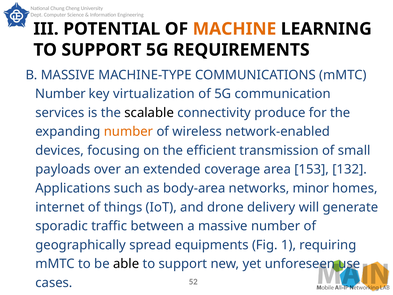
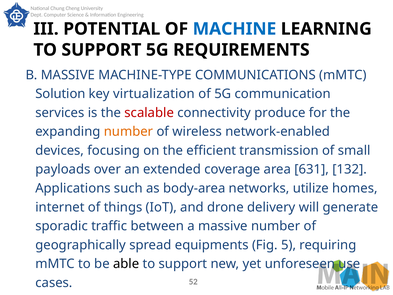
MACHINE colour: orange -> blue
Number at (60, 94): Number -> Solution
scalable colour: black -> red
153: 153 -> 631
minor: minor -> utilize
1: 1 -> 5
